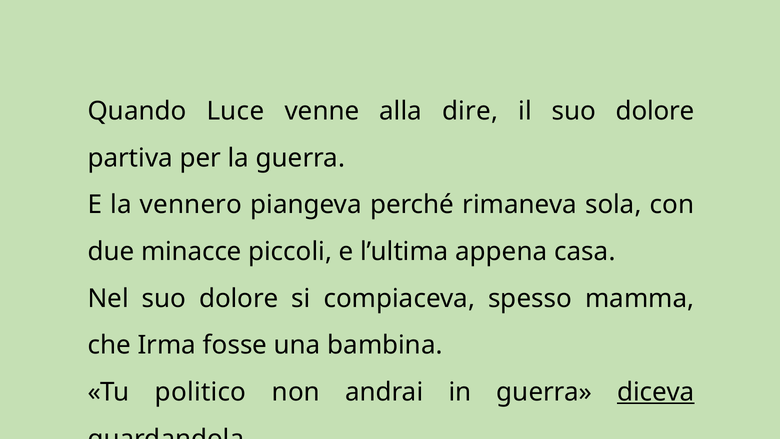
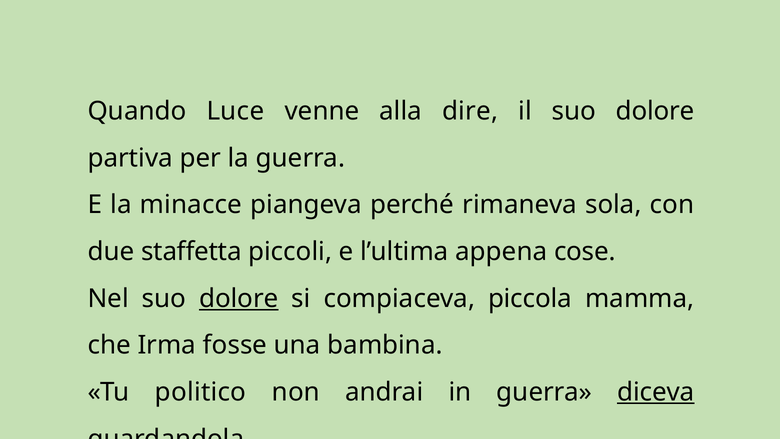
vennero: vennero -> minacce
minacce: minacce -> staffetta
casa: casa -> cose
dolore at (239, 298) underline: none -> present
spesso: spesso -> piccola
